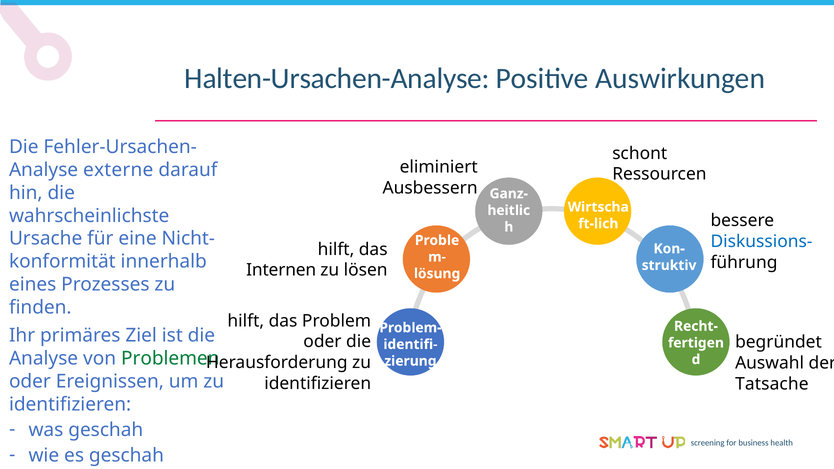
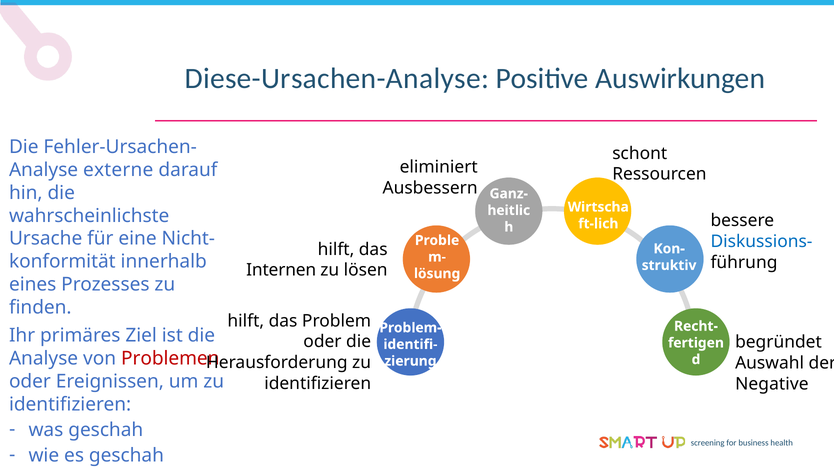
Halten-Ursachen-Analyse: Halten-Ursachen-Analyse -> Diese-Ursachen-Analyse
Problemen colour: green -> red
Tatsache: Tatsache -> Negative
